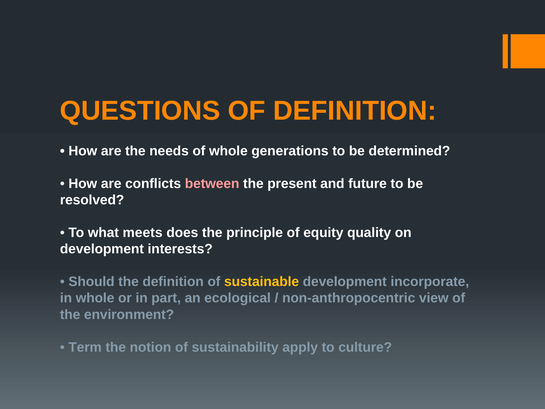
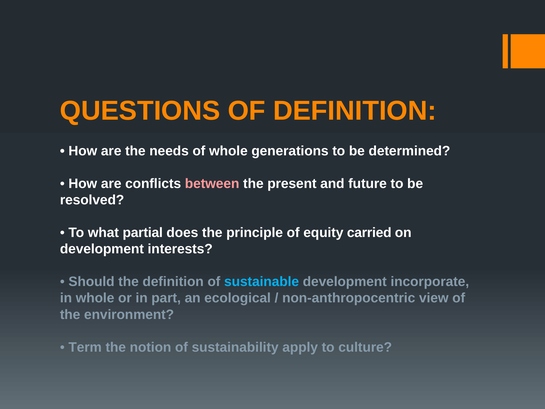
meets: meets -> partial
quality: quality -> carried
sustainable colour: yellow -> light blue
